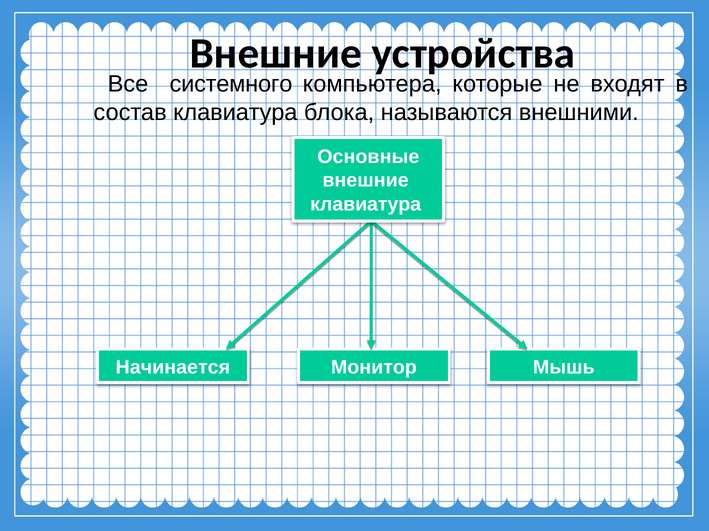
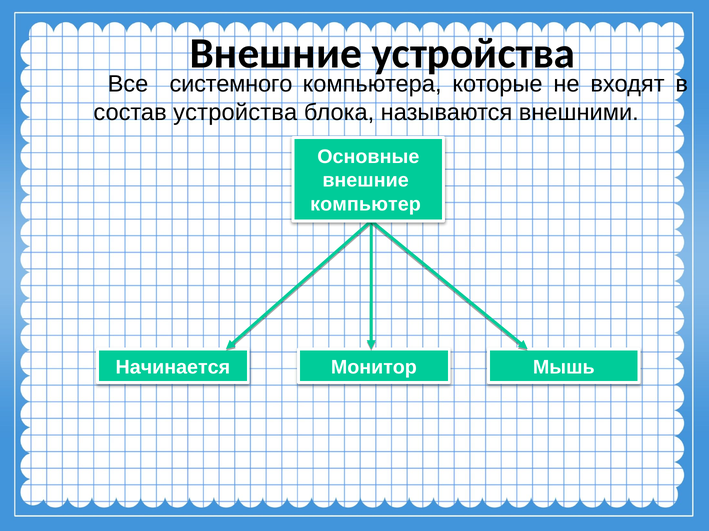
состав клавиатура: клавиатура -> устройства
клавиатура at (366, 204): клавиатура -> компьютер
